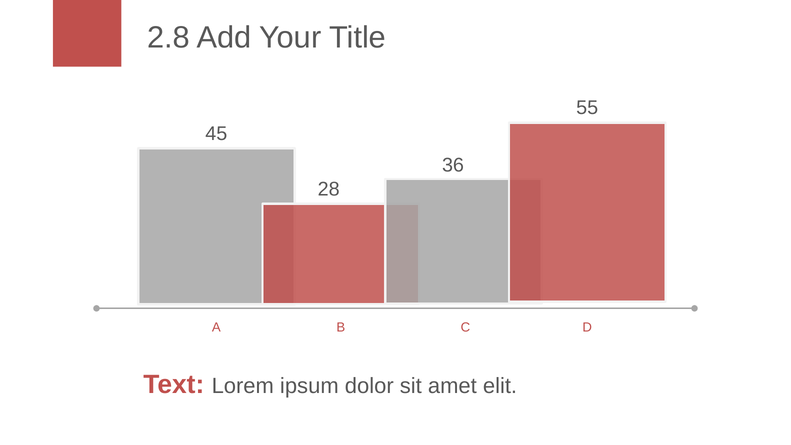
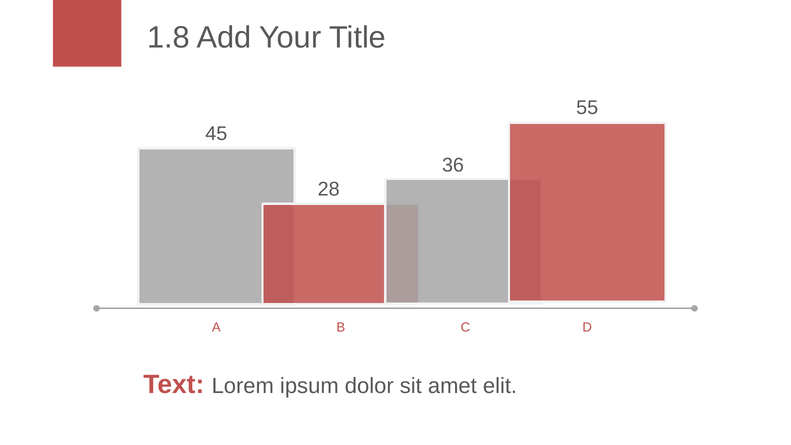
2.8: 2.8 -> 1.8
